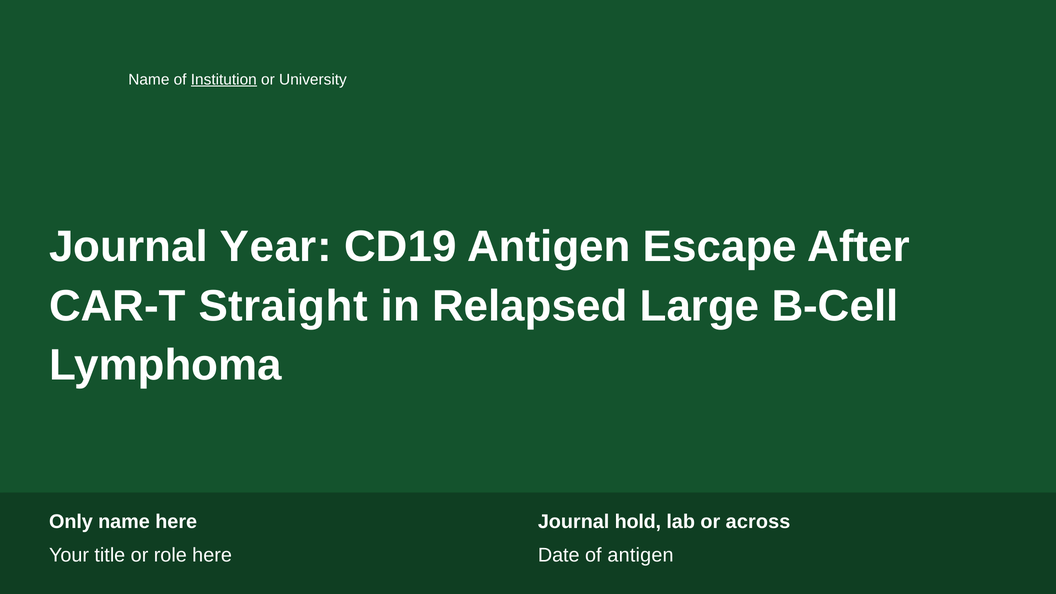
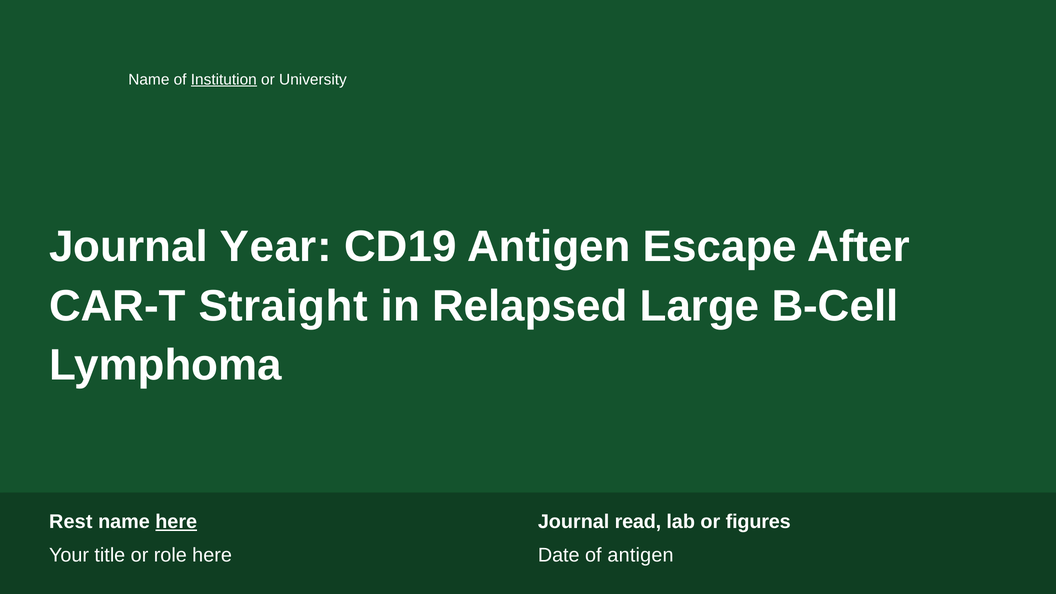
Only: Only -> Rest
here at (176, 522) underline: none -> present
hold: hold -> read
across: across -> figures
